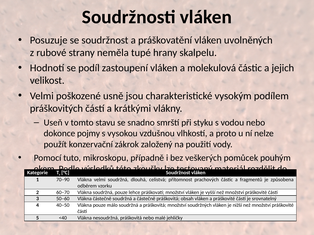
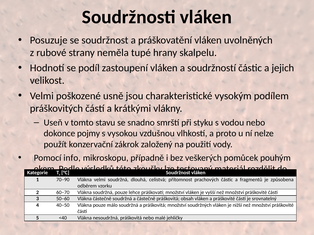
molekulová: molekulová -> soudržností
tuto: tuto -> info
